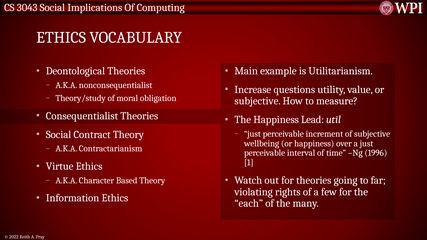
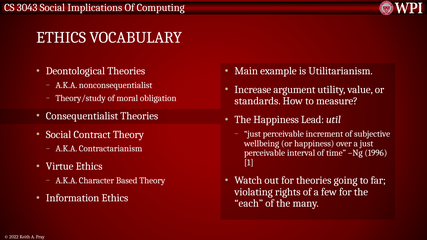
questions: questions -> argument
subjective at (258, 101): subjective -> standards
